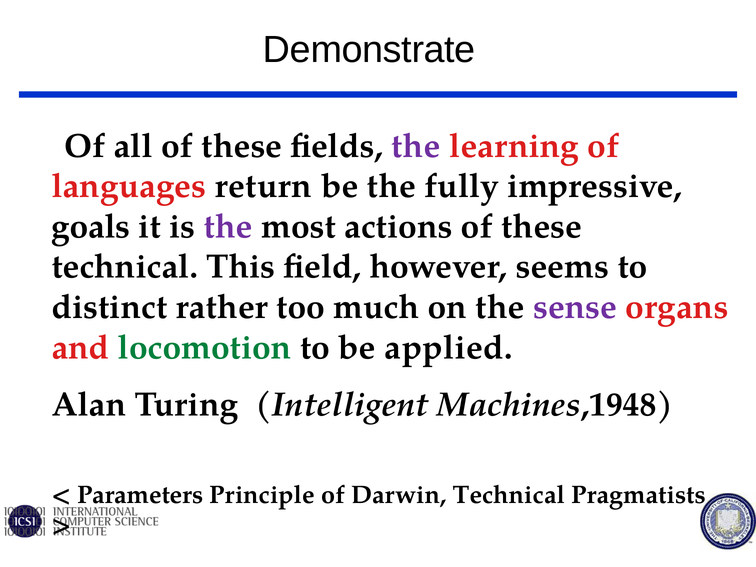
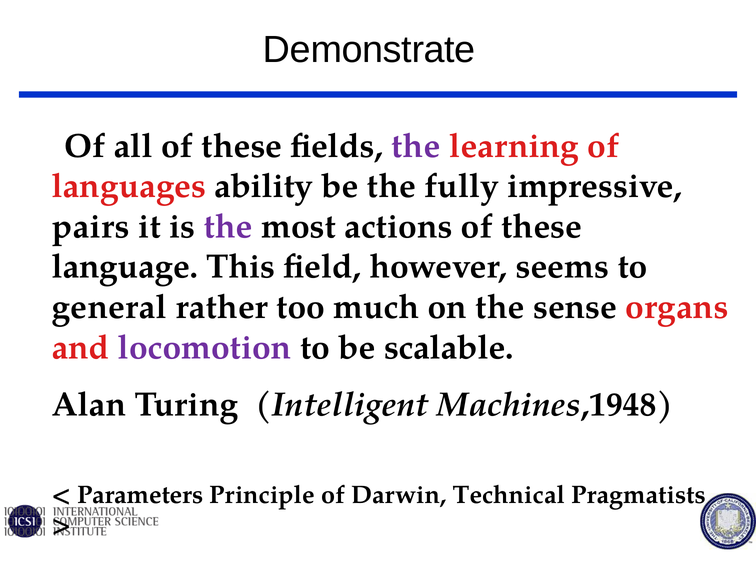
return: return -> ability
goals: goals -> pairs
technical at (125, 267): technical -> language
distinct: distinct -> general
sense colour: purple -> black
locomotion colour: green -> purple
applied: applied -> scalable
